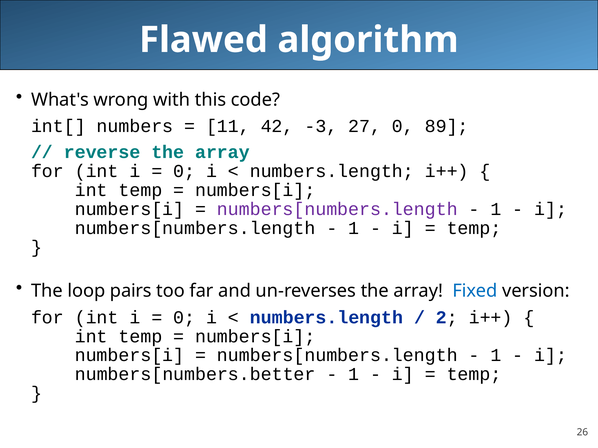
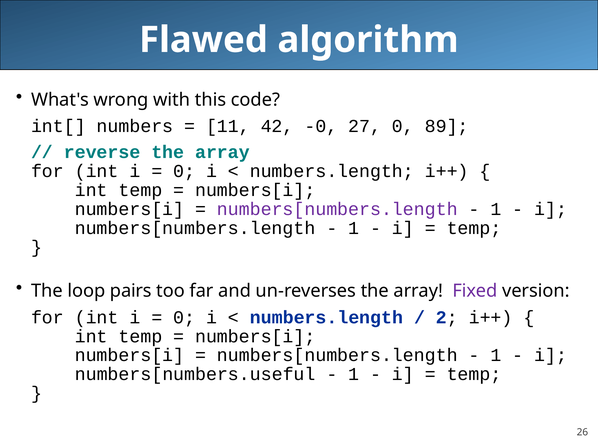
-3: -3 -> -0
Fixed colour: blue -> purple
numbers[numbers.better: numbers[numbers.better -> numbers[numbers.useful
